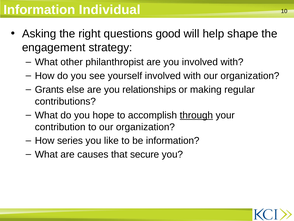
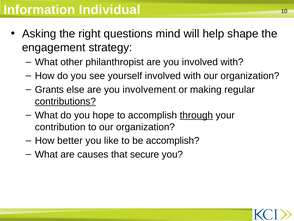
good: good -> mind
relationships: relationships -> involvement
contributions underline: none -> present
series: series -> better
be information: information -> accomplish
